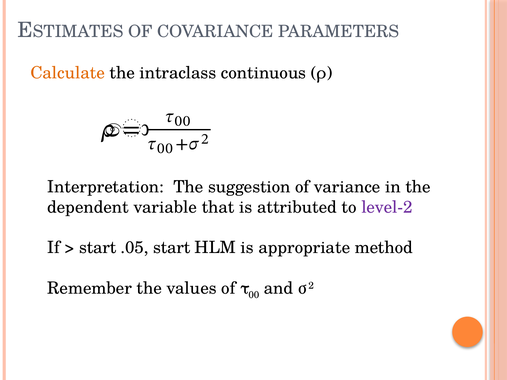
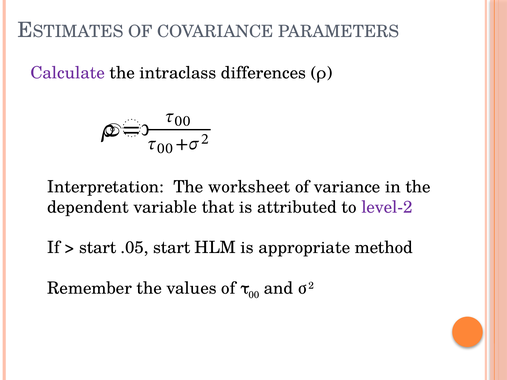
Calculate colour: orange -> purple
continuous: continuous -> differences
suggestion: suggestion -> worksheet
